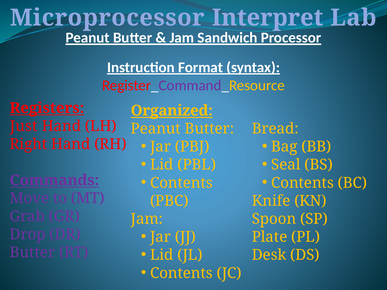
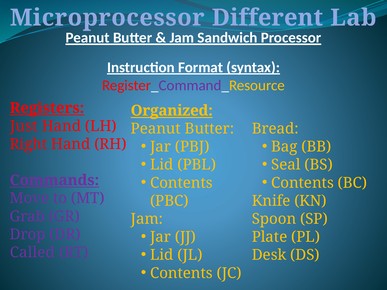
Interpret: Interpret -> Different
Butter at (32, 253): Butter -> Called
